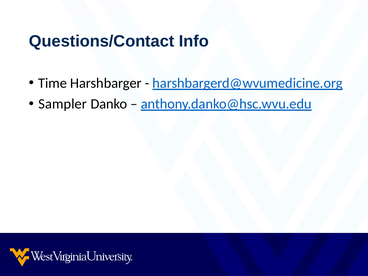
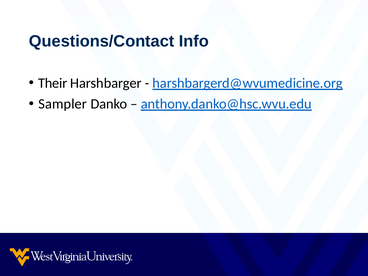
Time: Time -> Their
